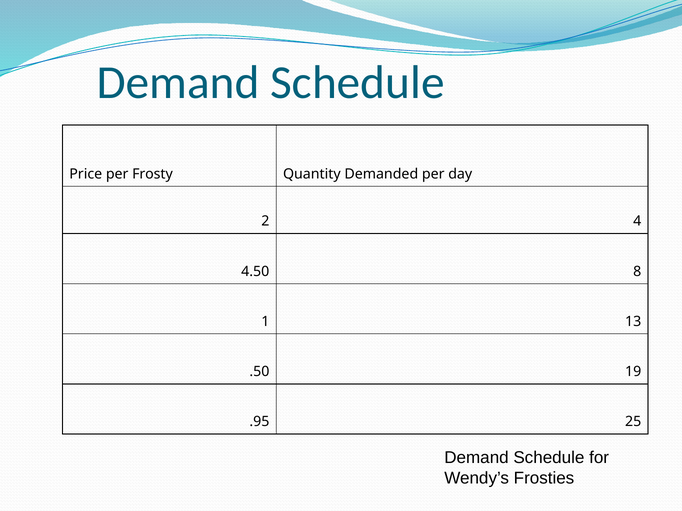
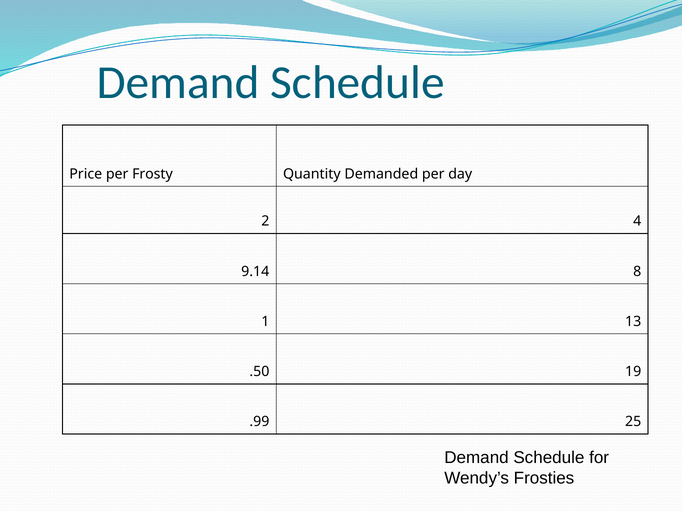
4.50: 4.50 -> 9.14
.95: .95 -> .99
